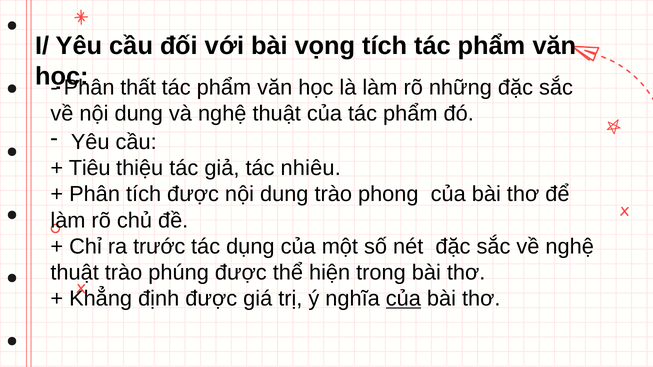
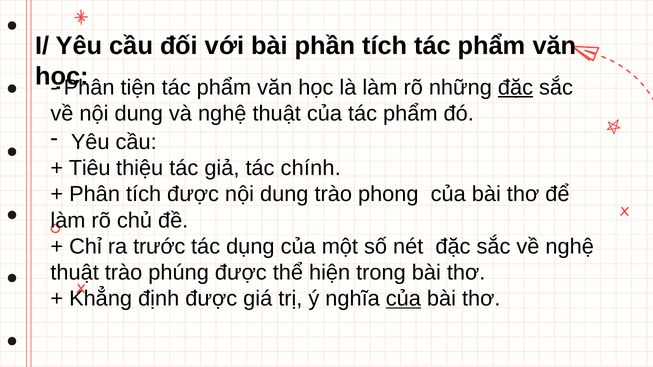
vọng: vọng -> phần
thất: thất -> tiện
đặc at (515, 87) underline: none -> present
nhiêu: nhiêu -> chính
